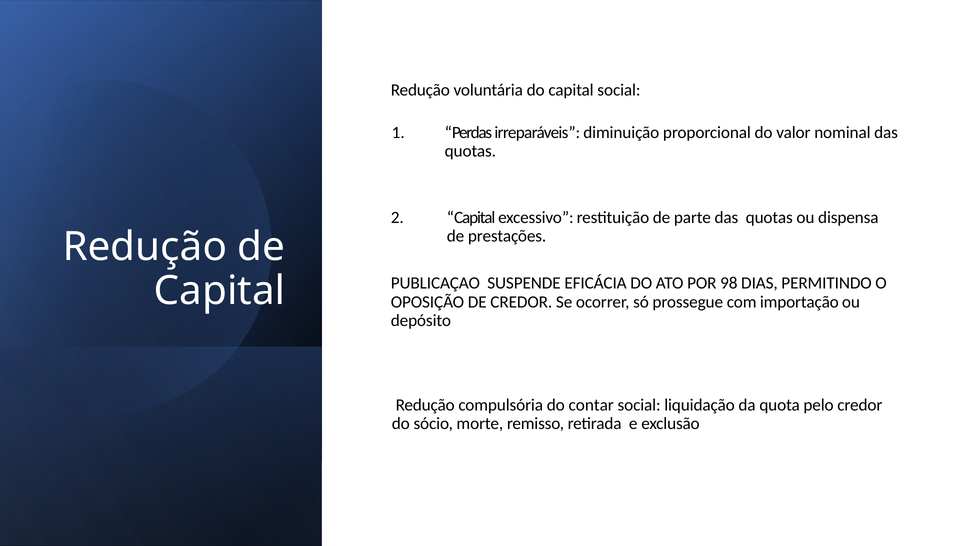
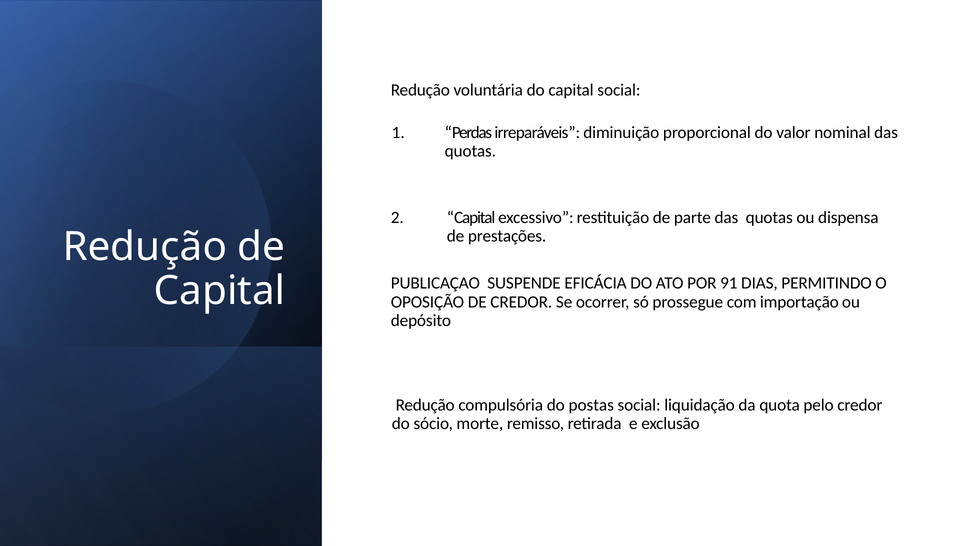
98: 98 -> 91
contar: contar -> postas
